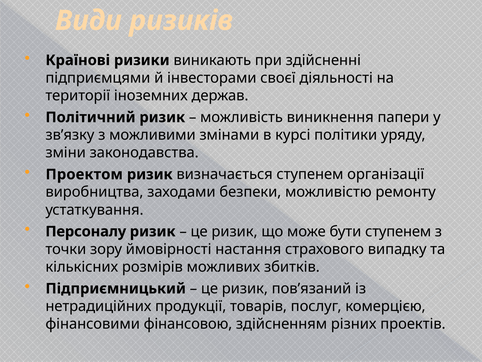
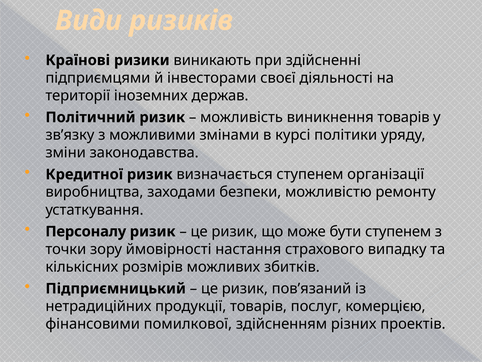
виникнення папери: папери -> товарів
Проектом: Проектом -> Кредитної
фінансовою: фінансовою -> помилкової
